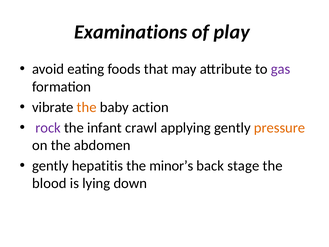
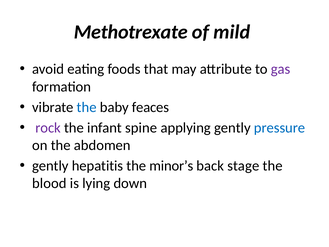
Examinations: Examinations -> Methotrexate
play: play -> mild
the at (87, 107) colour: orange -> blue
action: action -> feaces
crawl: crawl -> spine
pressure colour: orange -> blue
